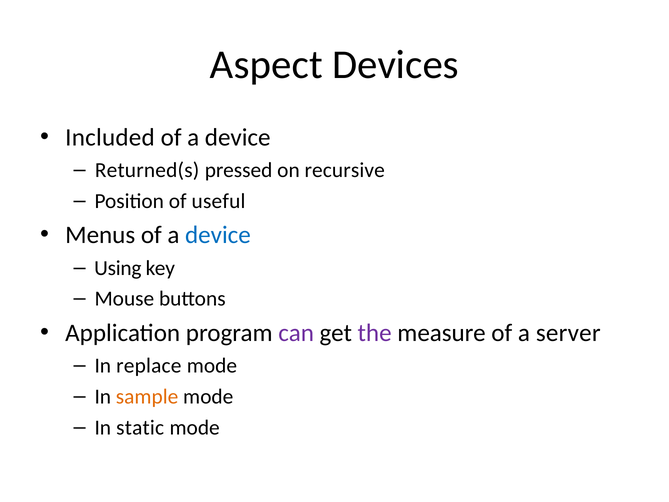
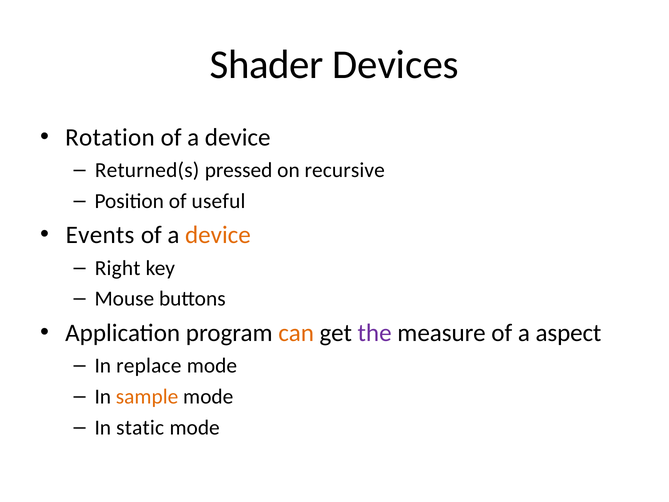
Aspect: Aspect -> Shader
Included: Included -> Rotation
Menus: Menus -> Events
device at (218, 235) colour: blue -> orange
Using: Using -> Right
can colour: purple -> orange
server: server -> aspect
